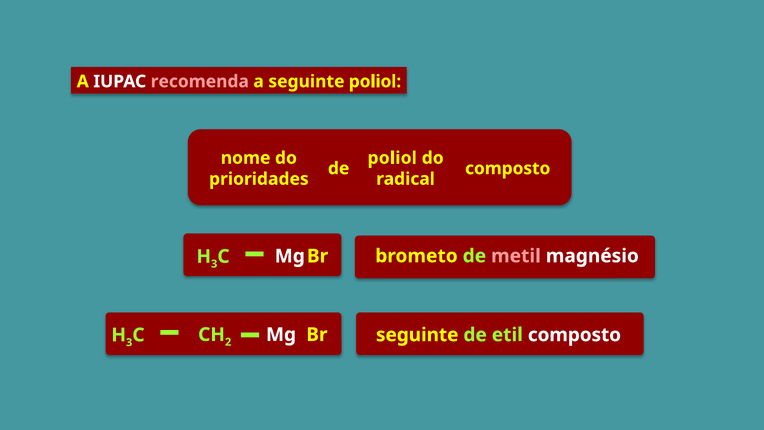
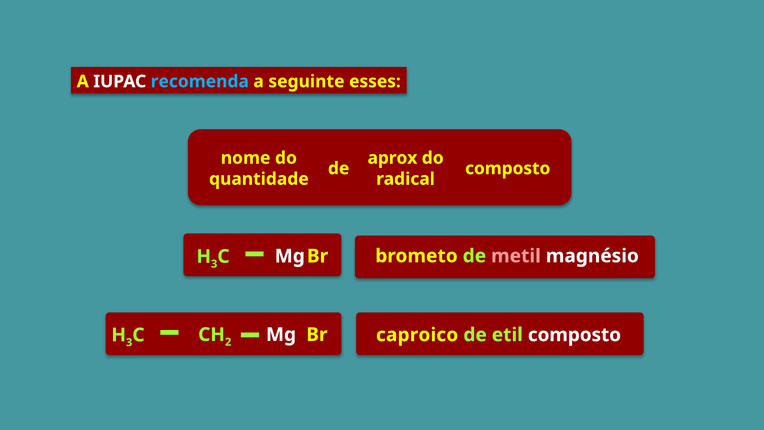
recomenda colour: pink -> light blue
seguinte poliol: poliol -> esses
poliol at (392, 158): poliol -> aprox
prioridades: prioridades -> quantidade
Mg seguinte: seguinte -> caproico
